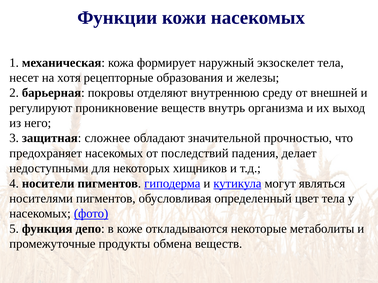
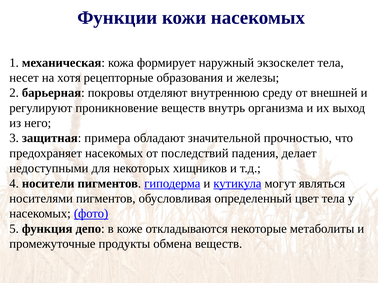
сложнее: сложнее -> примера
